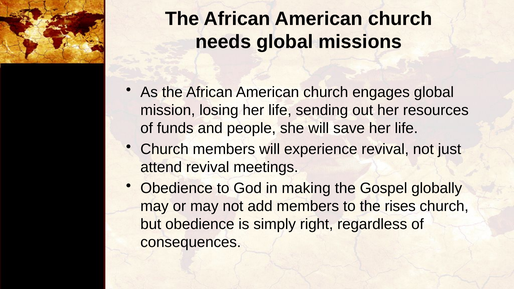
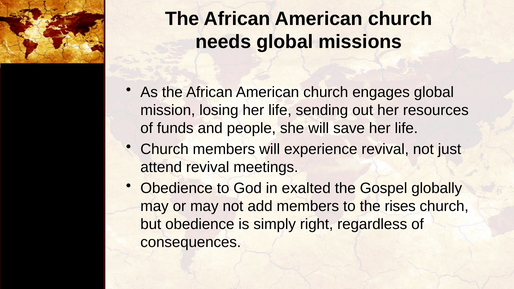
making: making -> exalted
